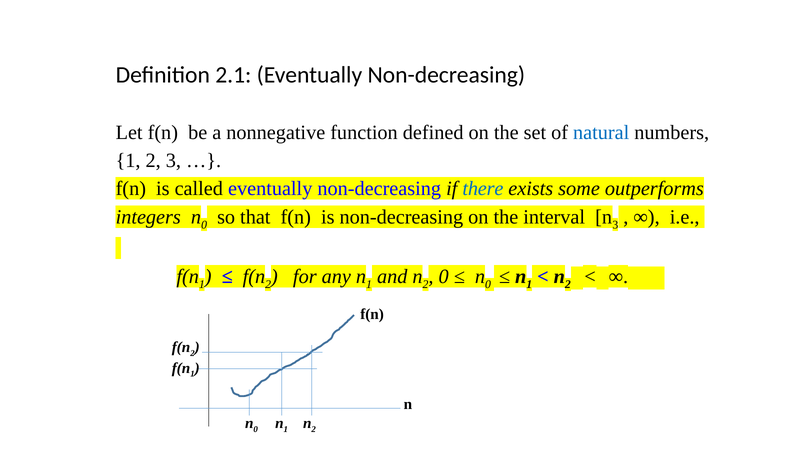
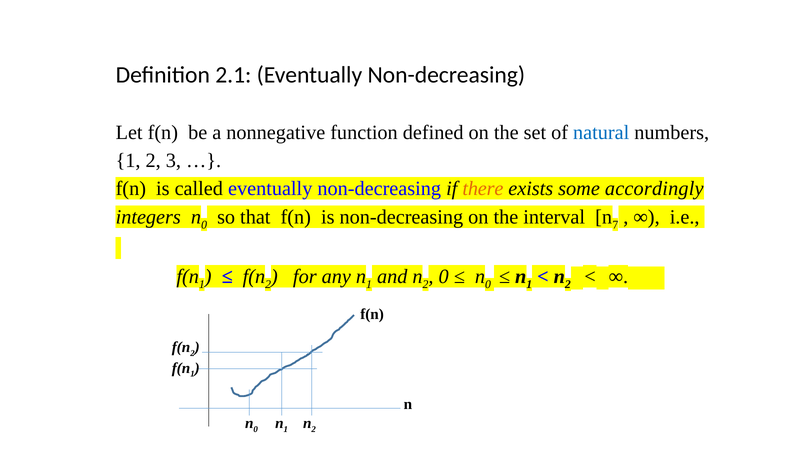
there colour: blue -> orange
outperforms: outperforms -> accordingly
n 3: 3 -> 7
